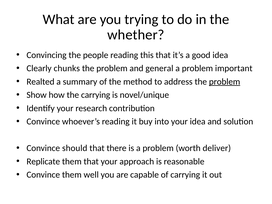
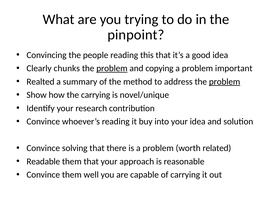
whether: whether -> pinpoint
problem at (112, 68) underline: none -> present
general: general -> copying
should: should -> solving
deliver: deliver -> related
Replicate: Replicate -> Readable
